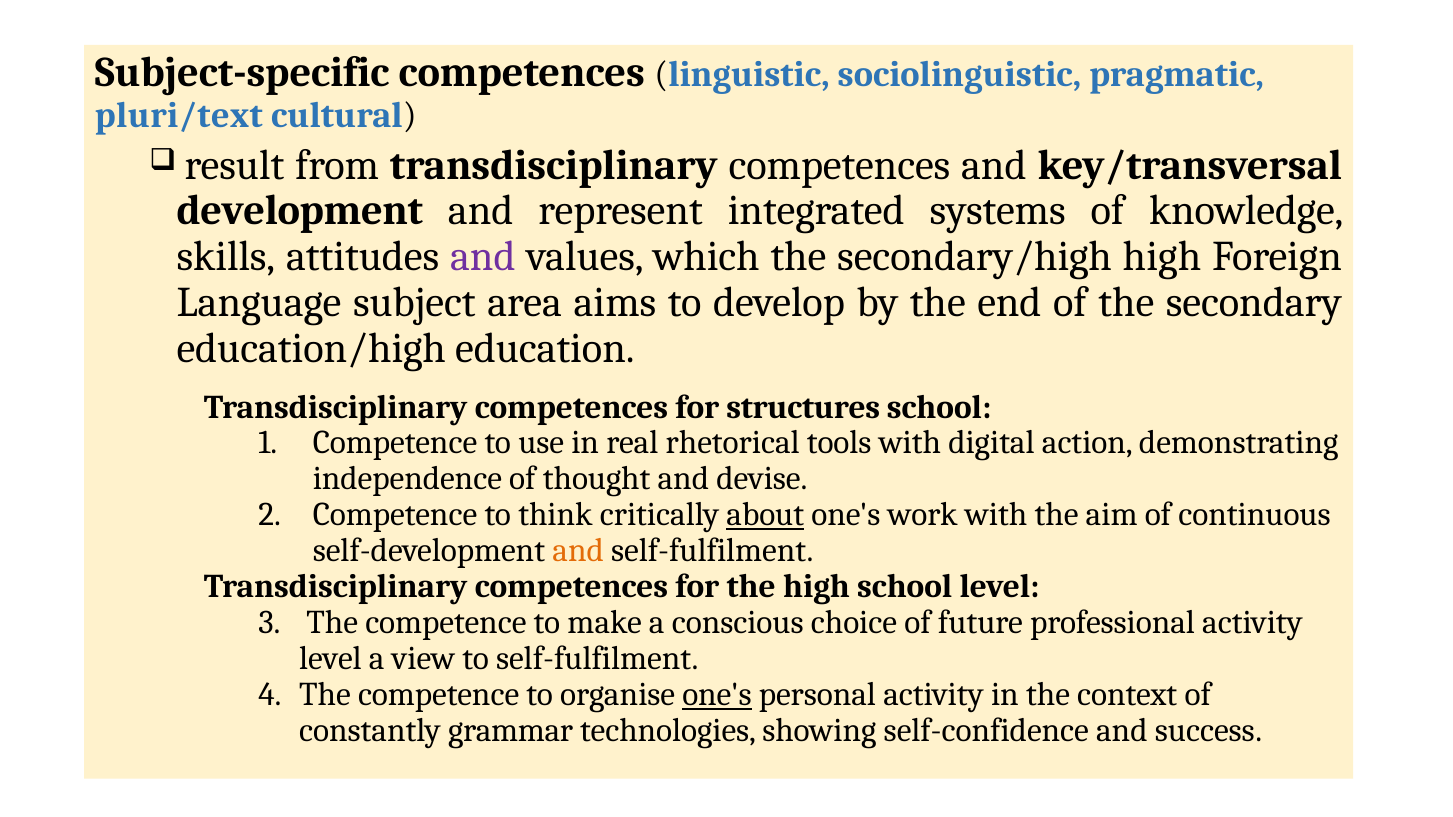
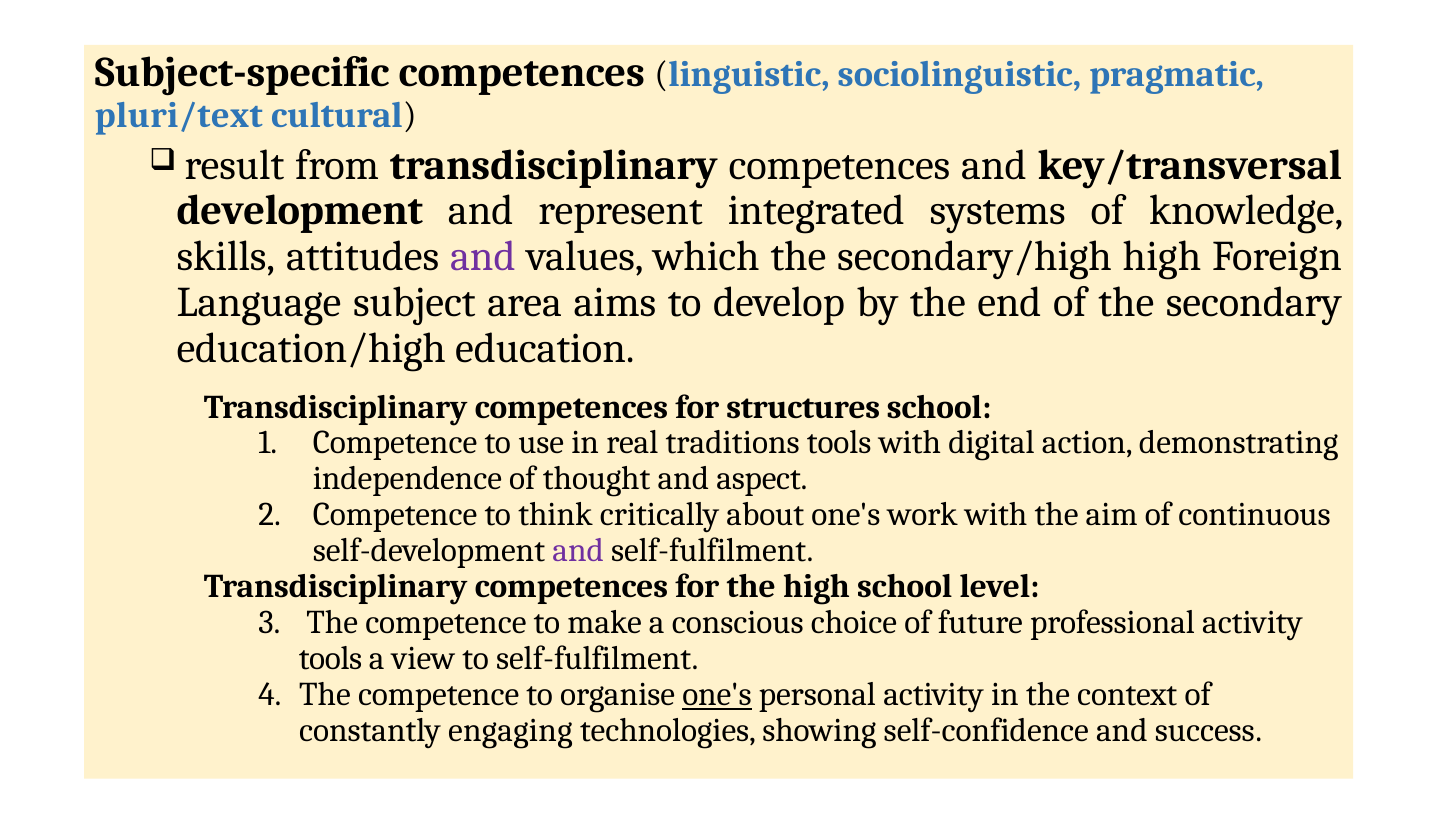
rhetorical: rhetorical -> traditions
devise: devise -> aspect
about underline: present -> none
and at (578, 551) colour: orange -> purple
level at (330, 659): level -> tools
grammar: grammar -> engaging
